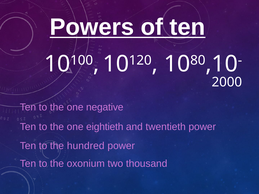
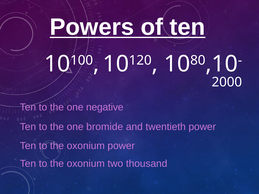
eightieth: eightieth -> bromide
hundred at (86, 146): hundred -> oxonium
